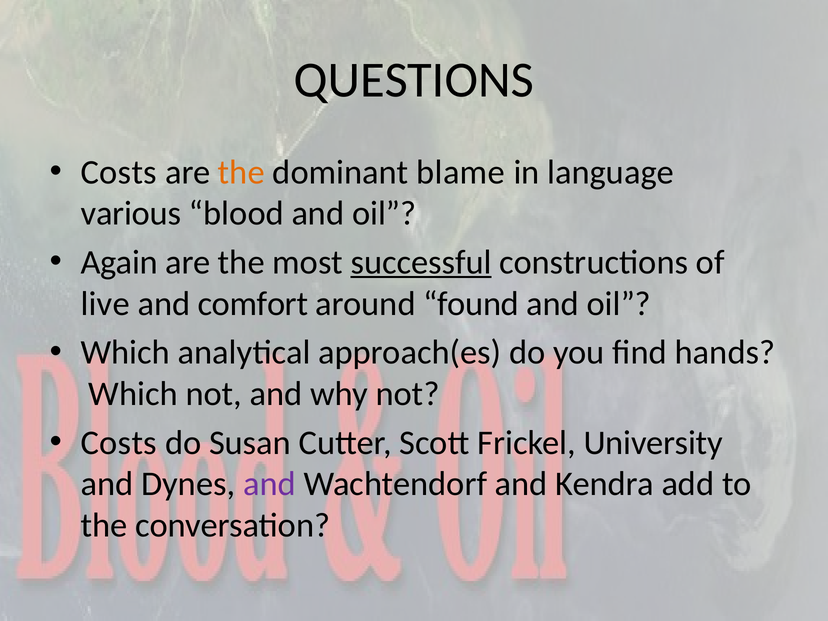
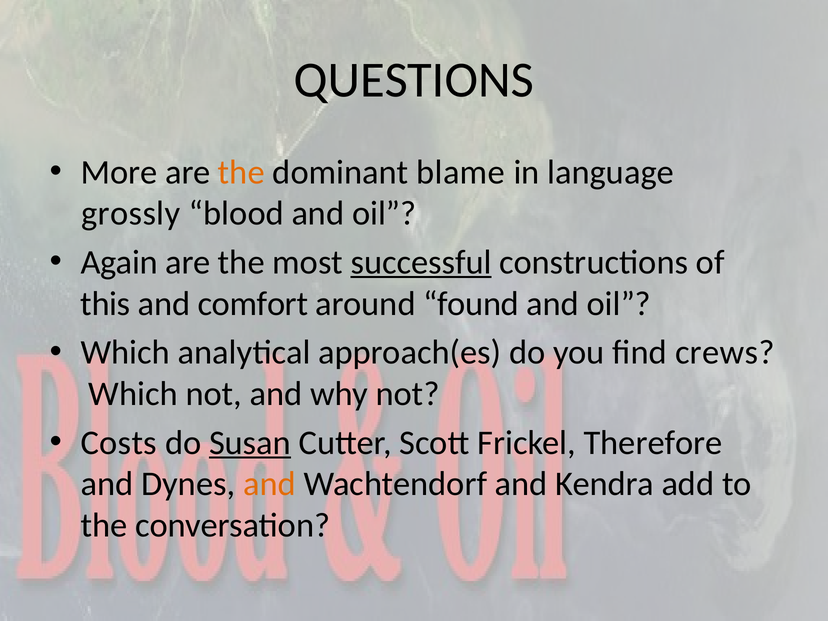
Costs at (119, 172): Costs -> More
various: various -> grossly
live: live -> this
hands: hands -> crews
Susan underline: none -> present
University: University -> Therefore
and at (269, 484) colour: purple -> orange
